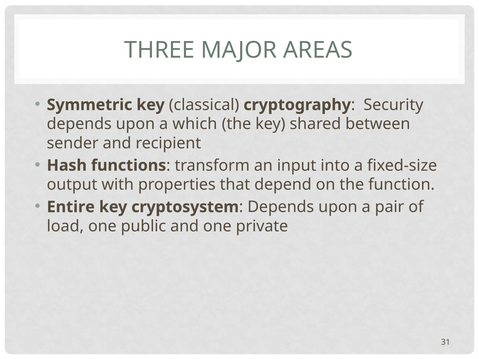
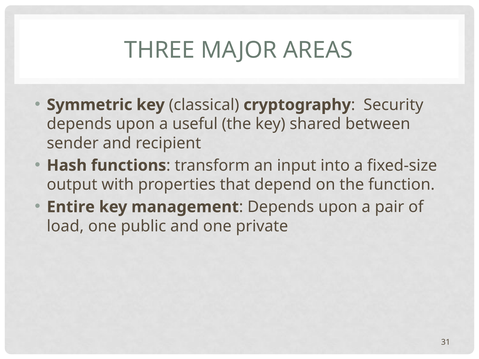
which: which -> useful
cryptosystem: cryptosystem -> management
